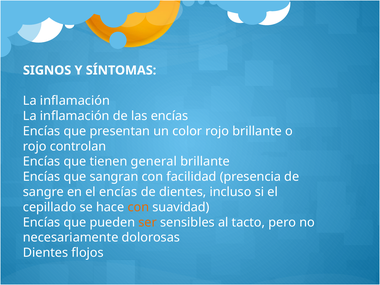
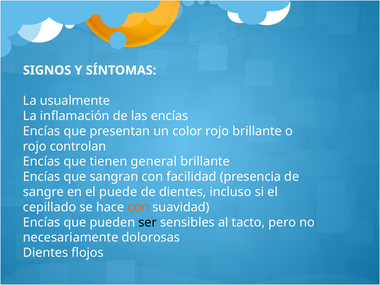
inflamación at (75, 101): inflamación -> usualmente
el encías: encías -> puede
ser colour: orange -> black
